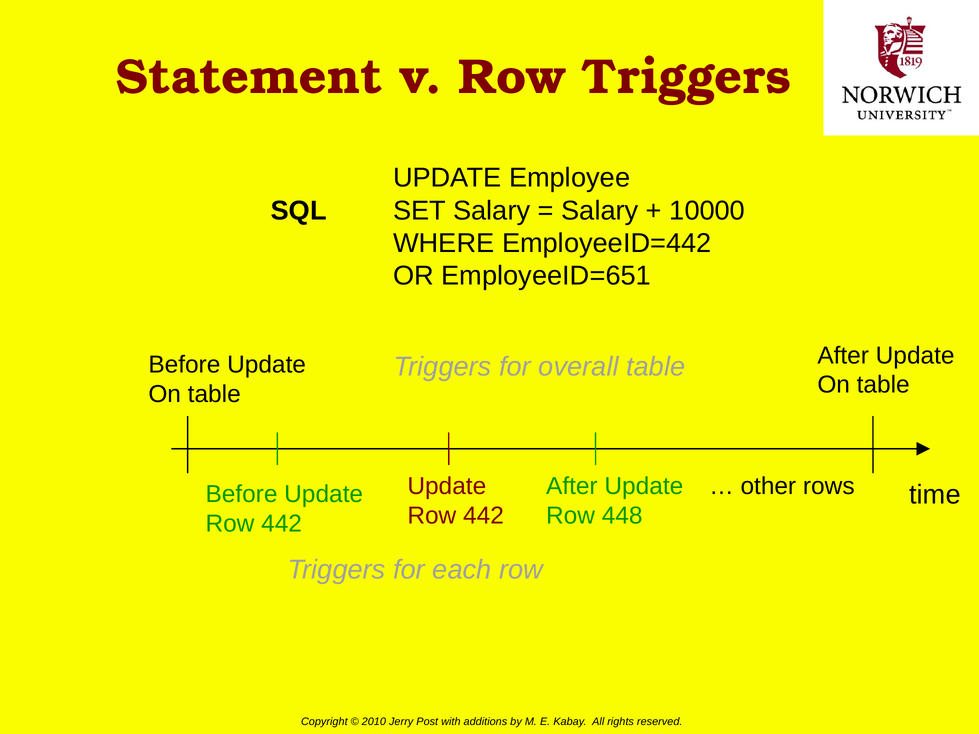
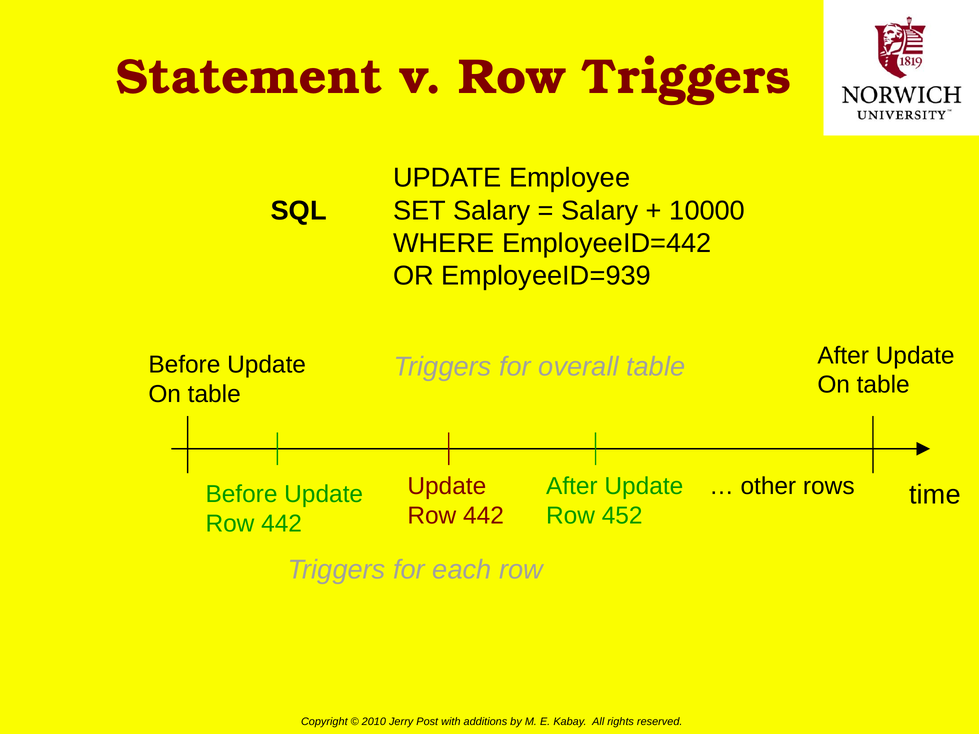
EmployeeID=651: EmployeeID=651 -> EmployeeID=939
448: 448 -> 452
